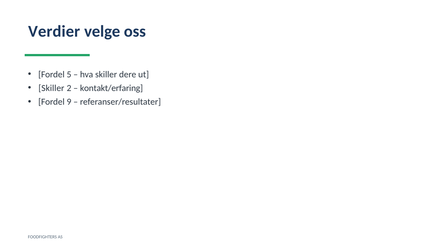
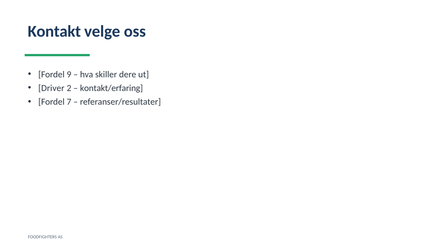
Verdier: Verdier -> Kontakt
5: 5 -> 9
Skiller at (51, 88): Skiller -> Driver
9: 9 -> 7
